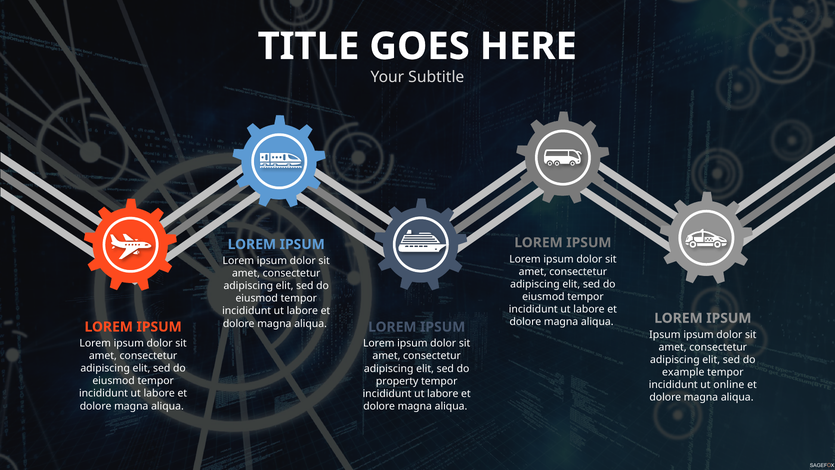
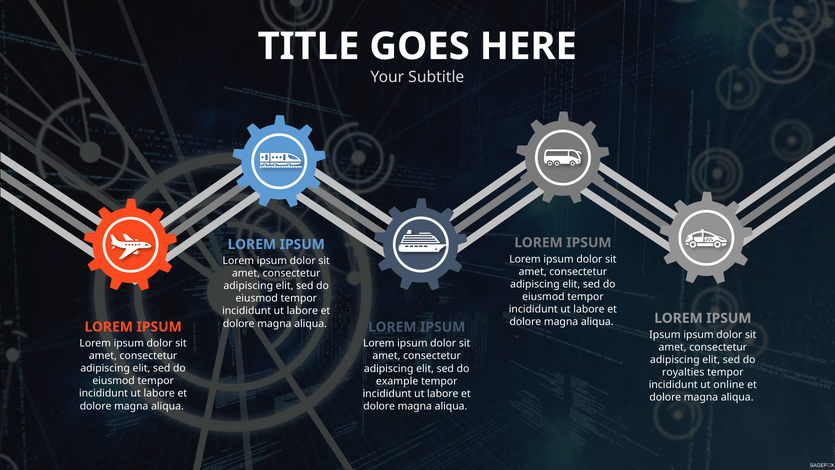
example: example -> royalties
property: property -> example
